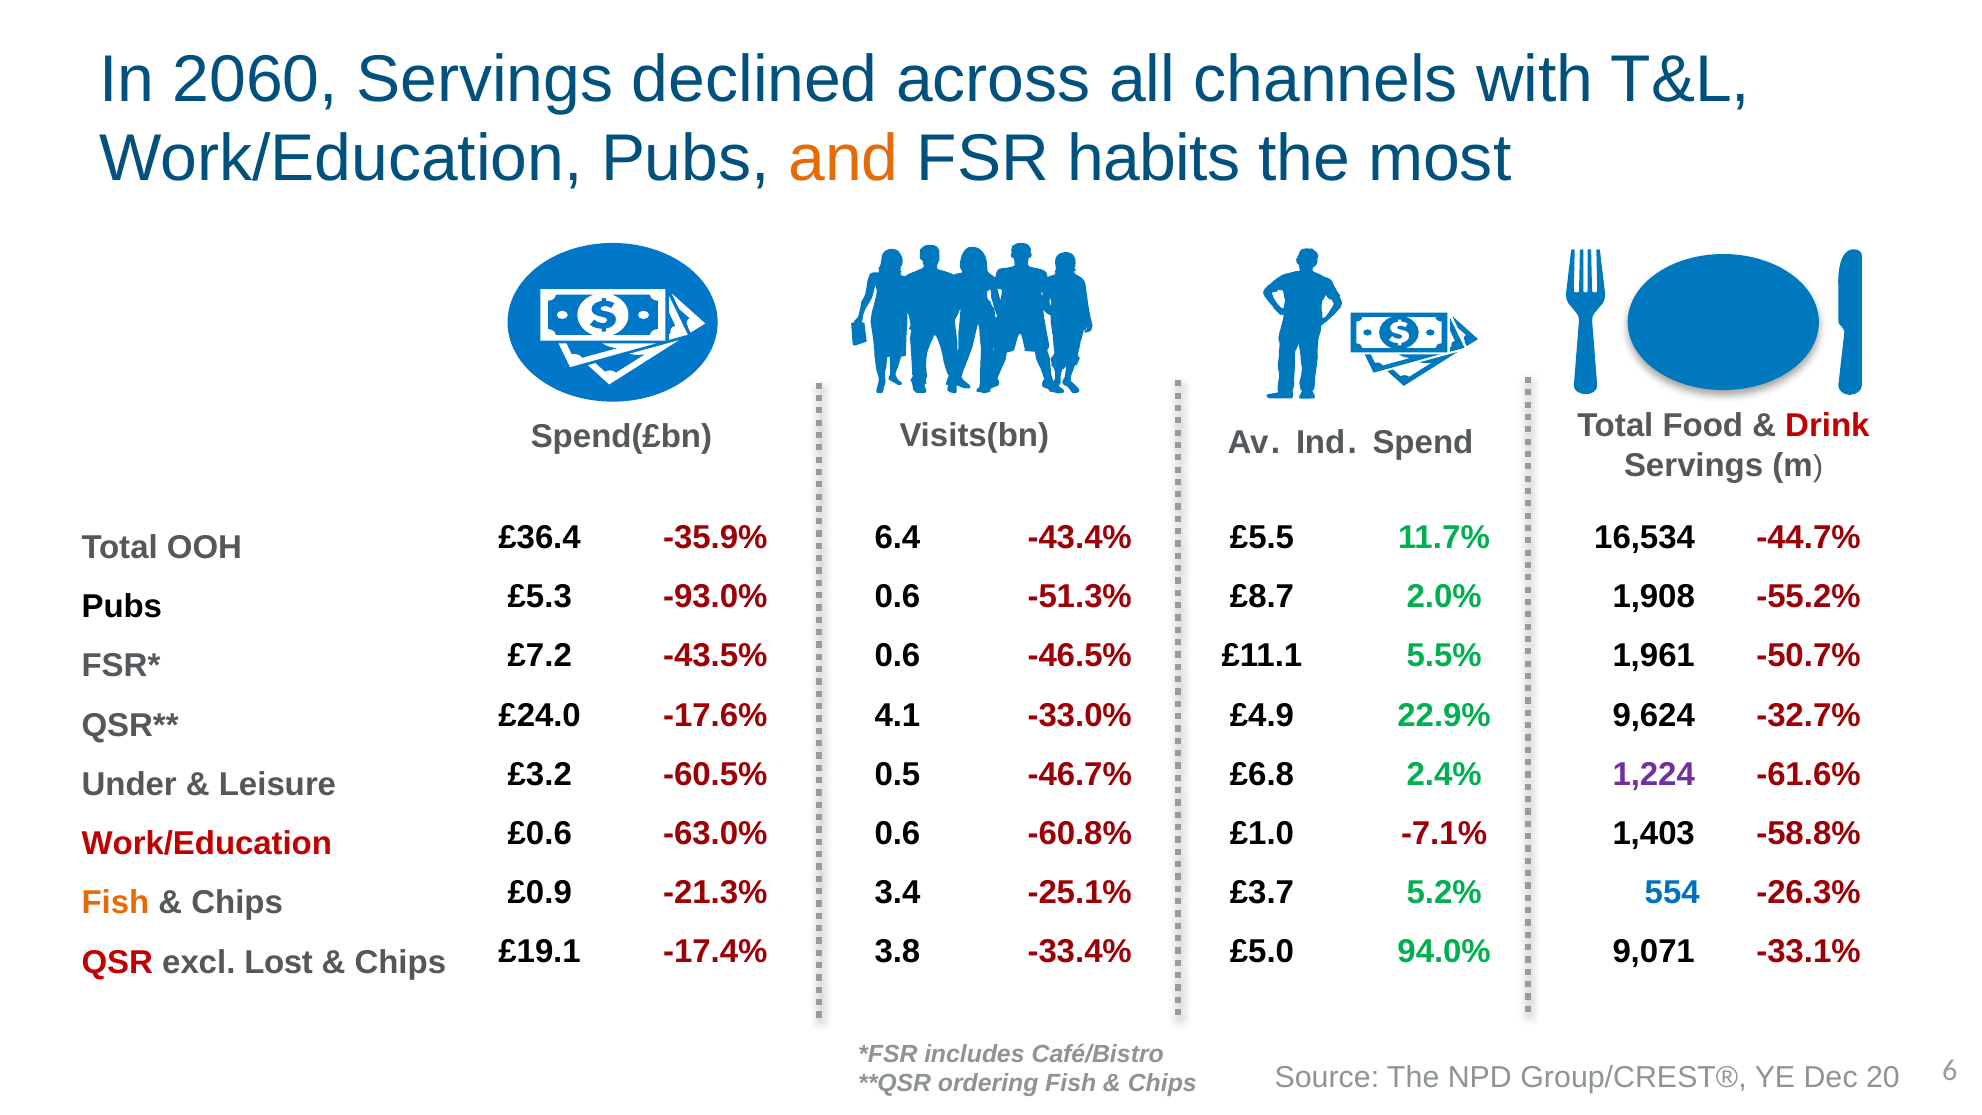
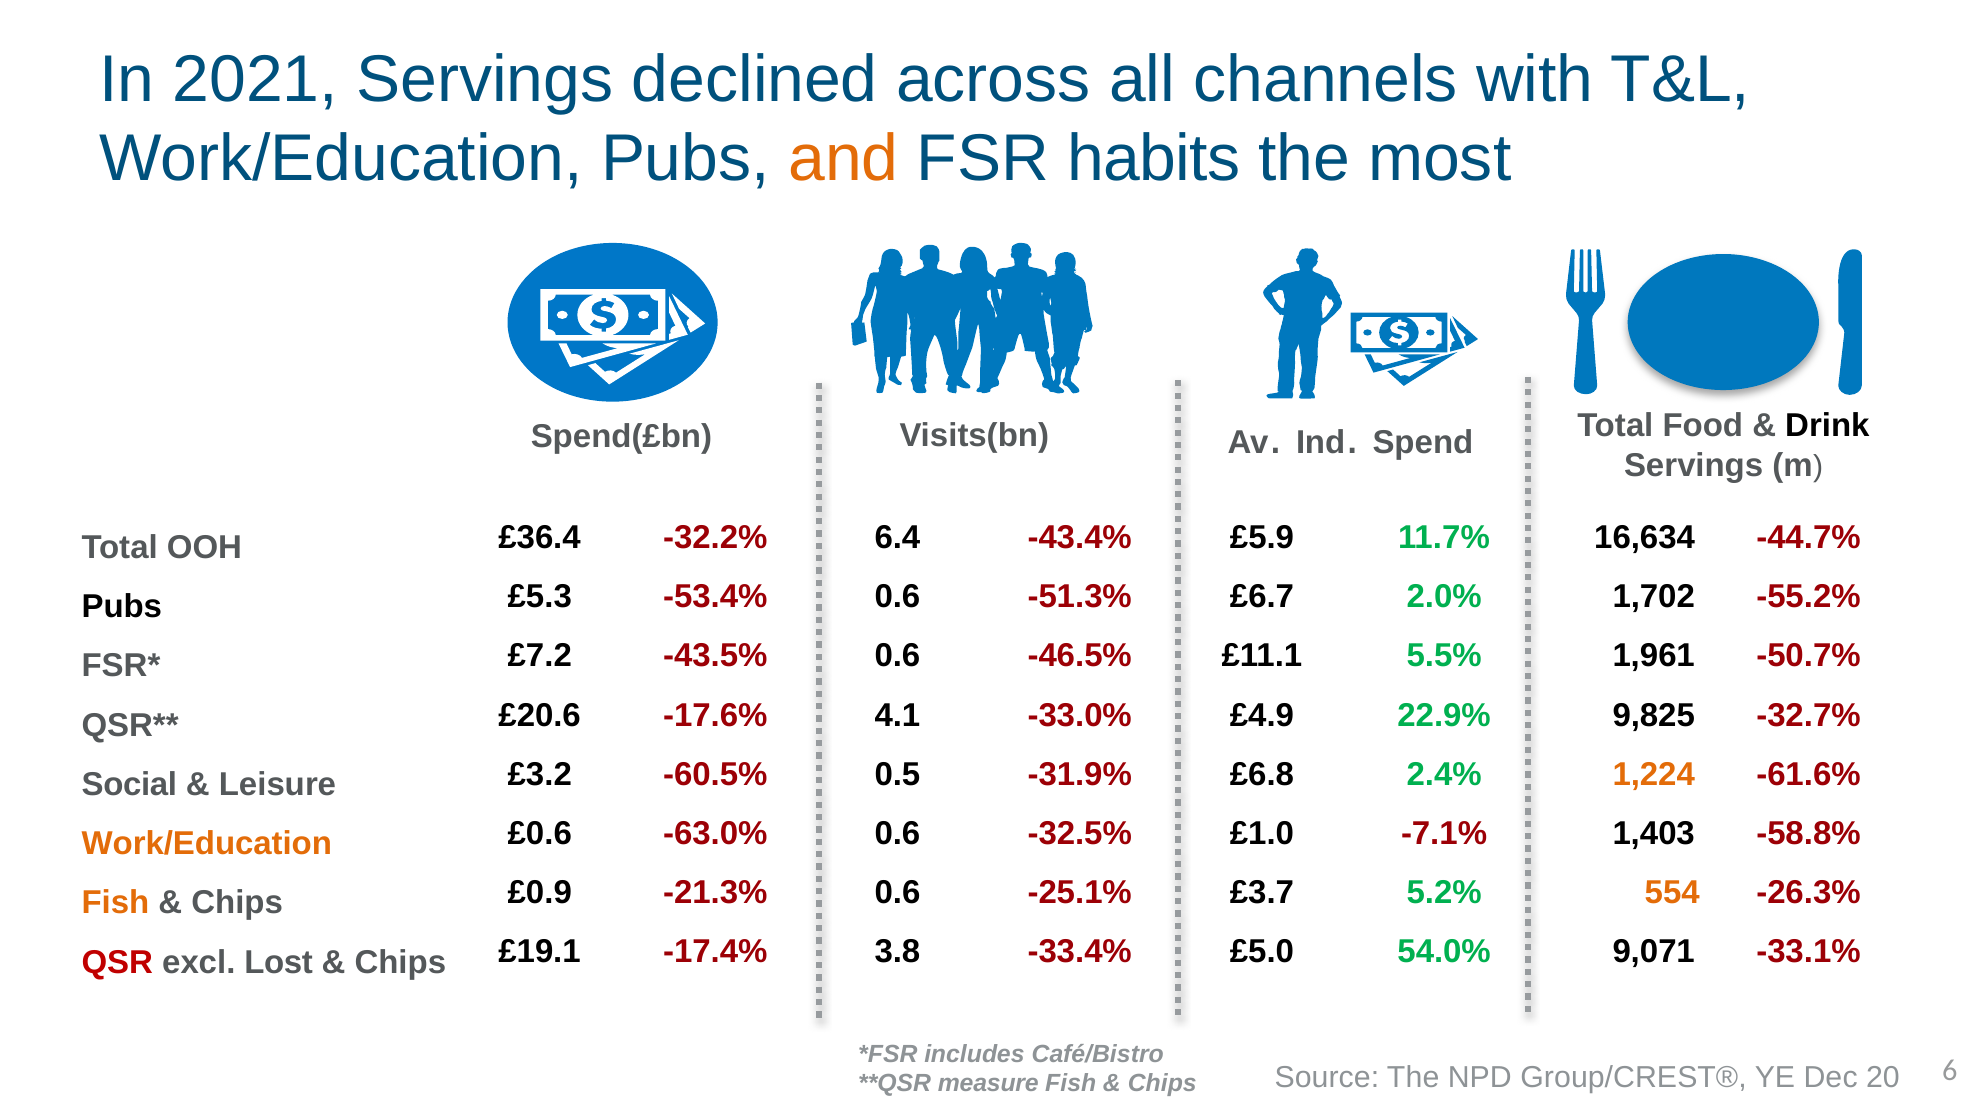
2060: 2060 -> 2021
Drink colour: red -> black
-35.9%: -35.9% -> -32.2%
£5.5: £5.5 -> £5.9
16,534: 16,534 -> 16,634
-93.0%: -93.0% -> -53.4%
£8.7: £8.7 -> £6.7
1,908: 1,908 -> 1,702
£24.0: £24.0 -> £20.6
9,624: 9,624 -> 9,825
Under: Under -> Social
-46.7%: -46.7% -> -31.9%
1,224 colour: purple -> orange
Work/Education at (207, 844) colour: red -> orange
-60.8%: -60.8% -> -32.5%
-21.3% 3.4: 3.4 -> 0.6
554 colour: blue -> orange
94.0%: 94.0% -> 54.0%
ordering: ordering -> measure
